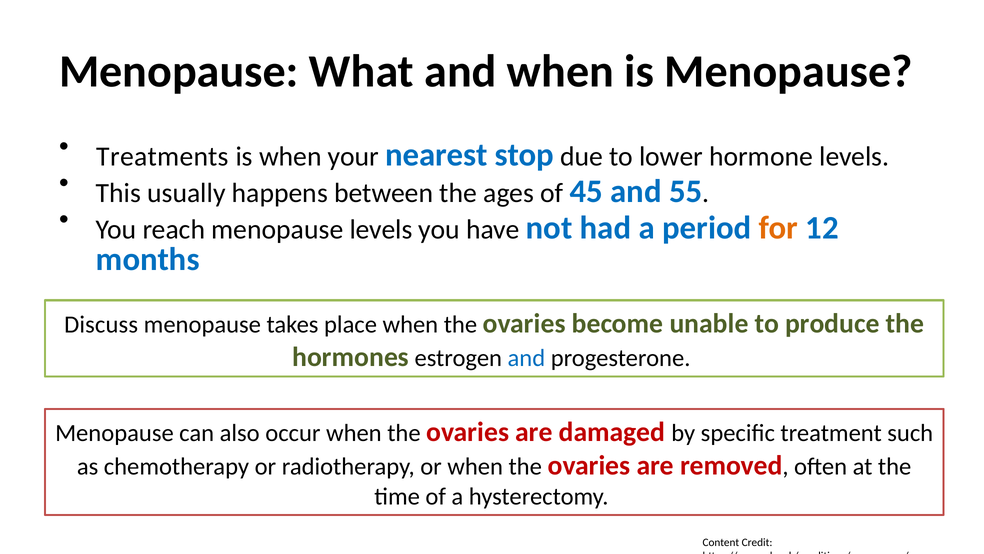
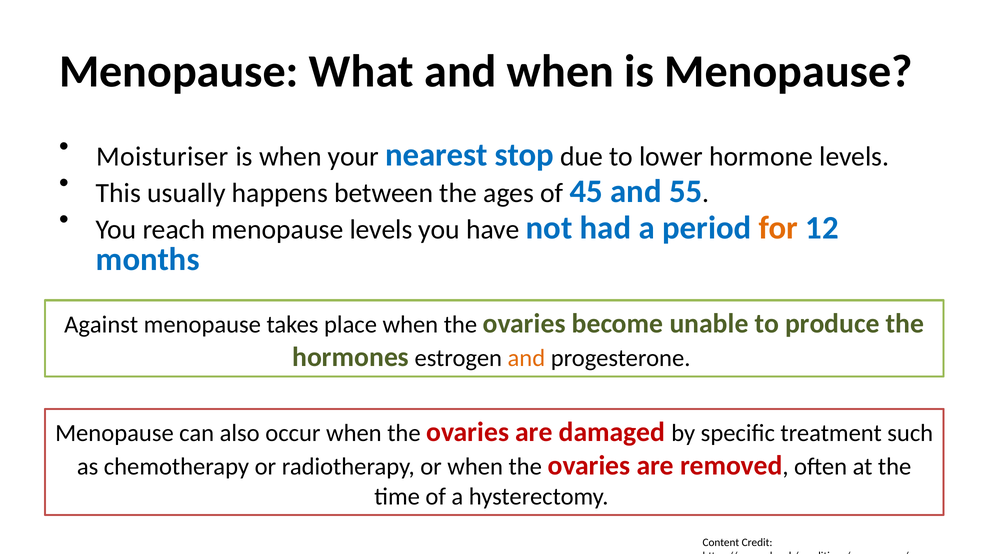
Treatments: Treatments -> Moisturiser
Discuss: Discuss -> Against
and at (526, 358) colour: blue -> orange
